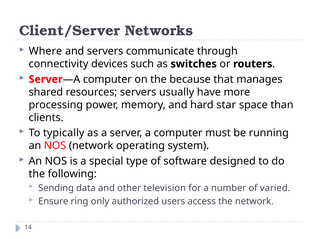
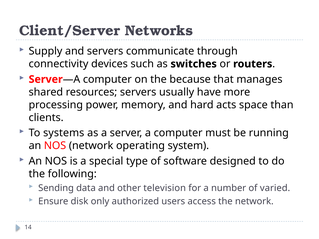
Where: Where -> Supply
star: star -> acts
typically: typically -> systems
ring: ring -> disk
